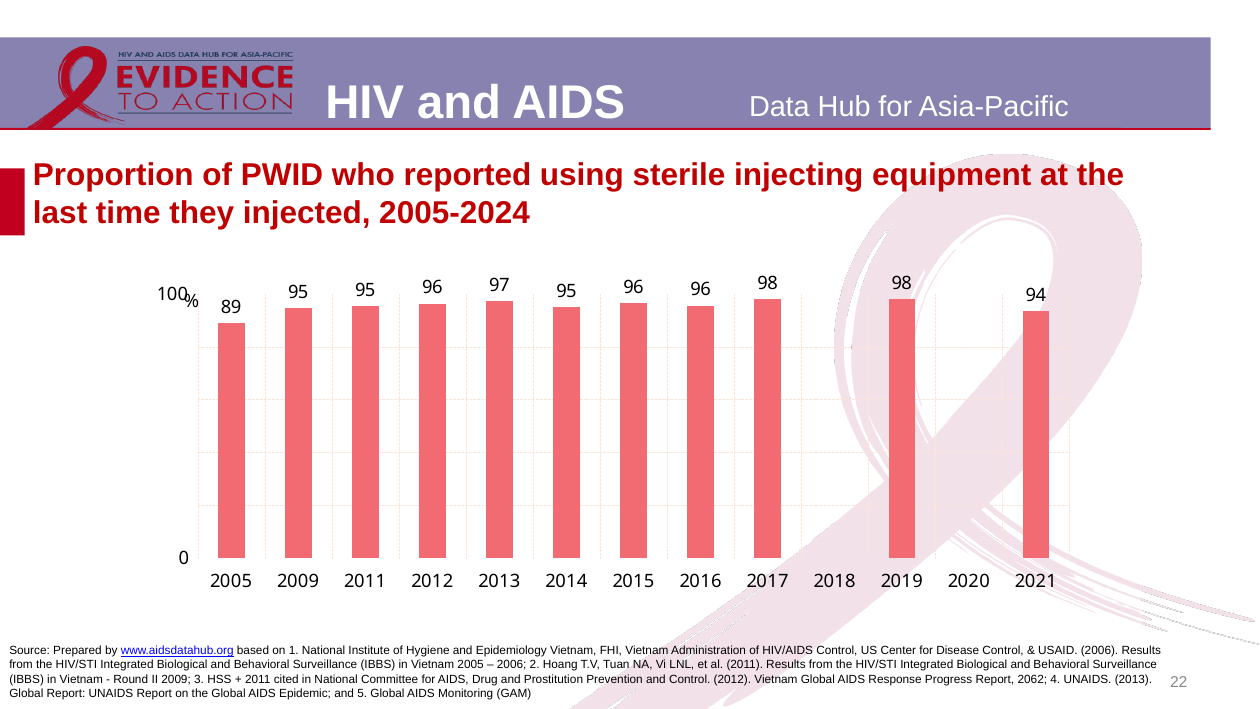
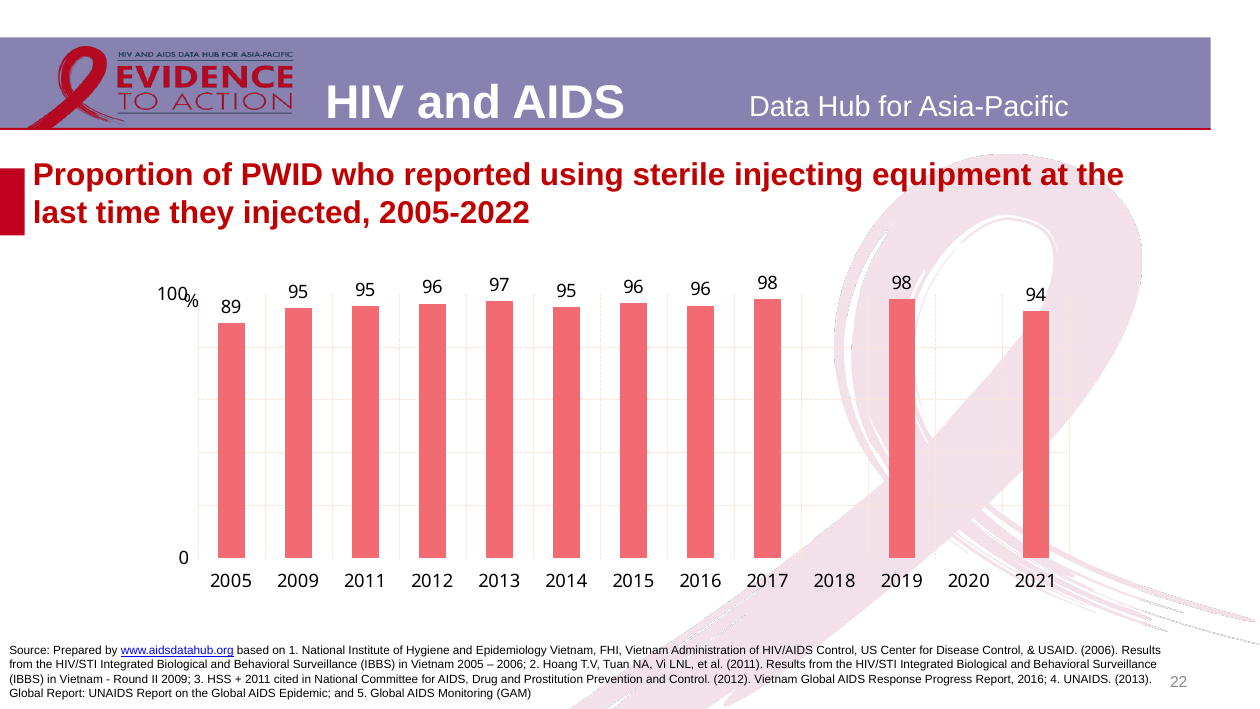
2005-2024: 2005-2024 -> 2005-2022
Report 2062: 2062 -> 2016
